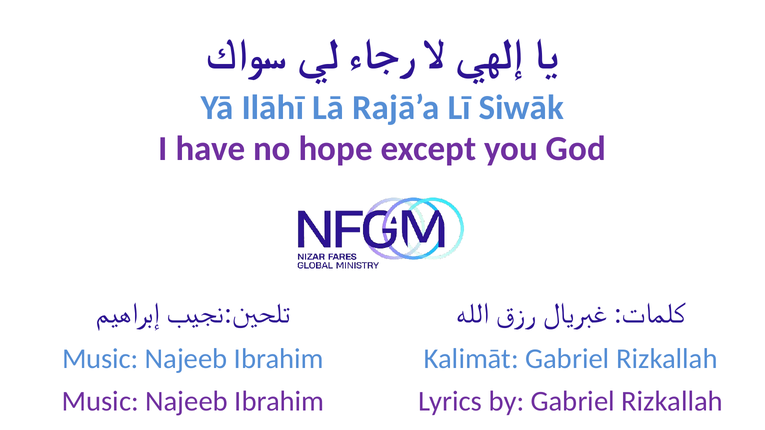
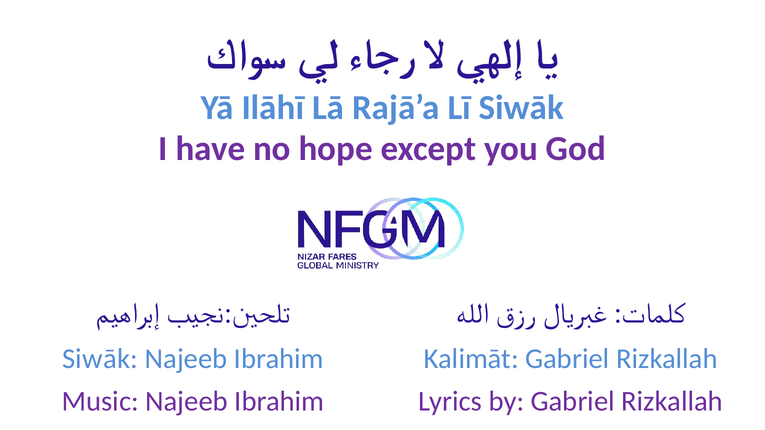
Music at (100, 359): Music -> Siwāk
